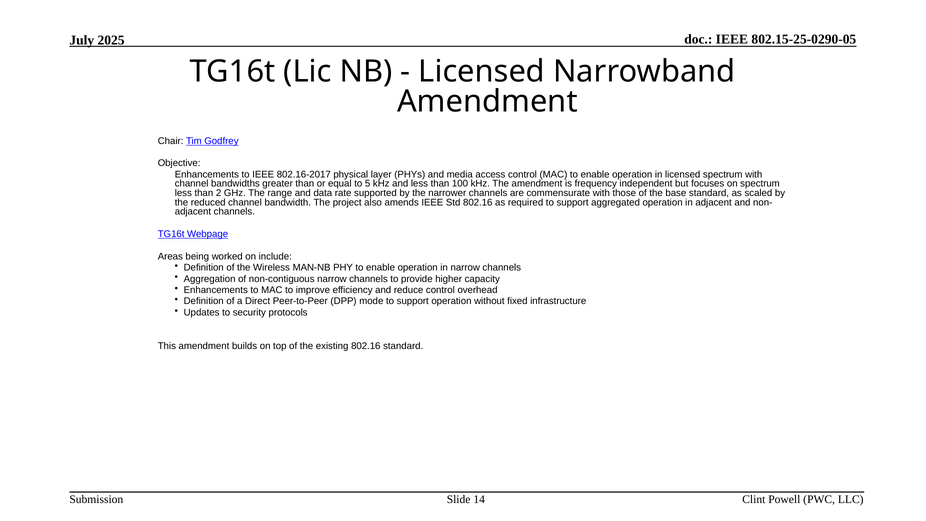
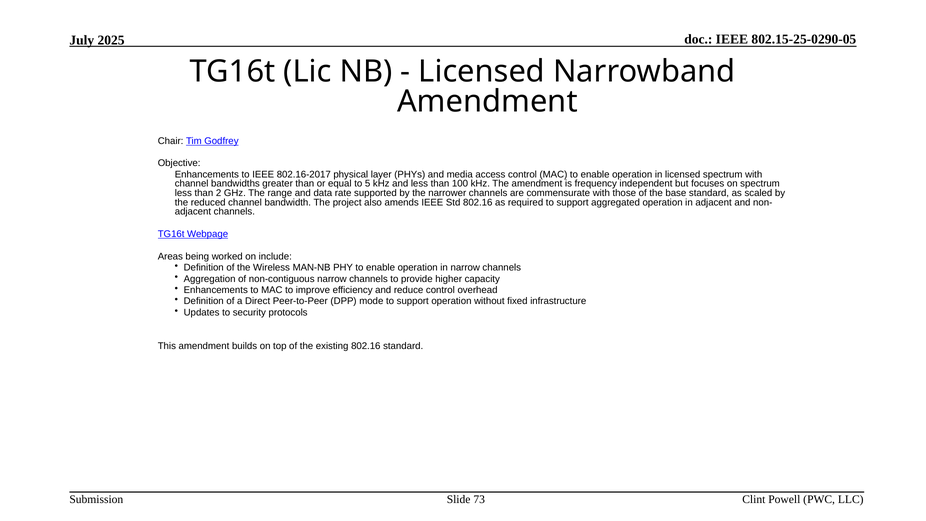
14: 14 -> 73
